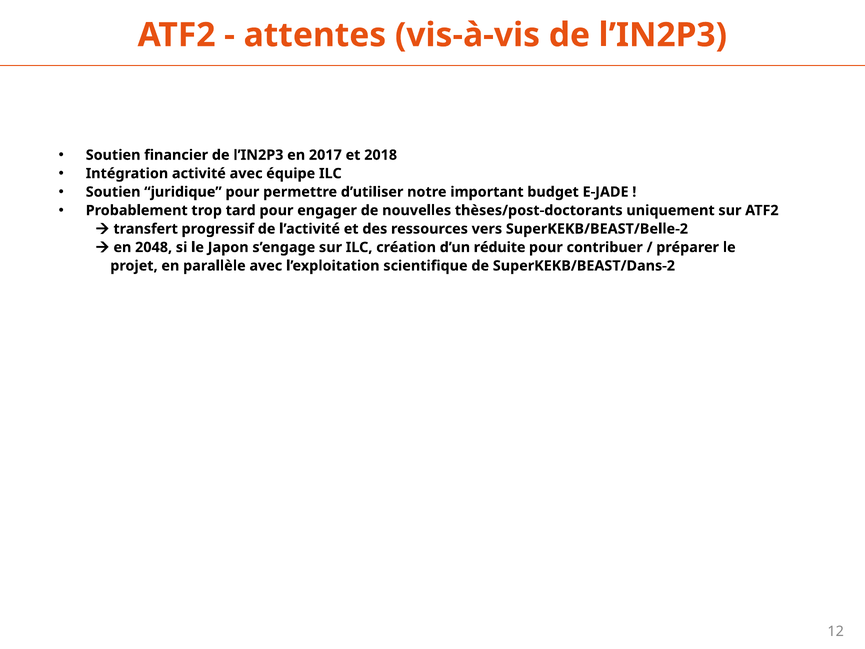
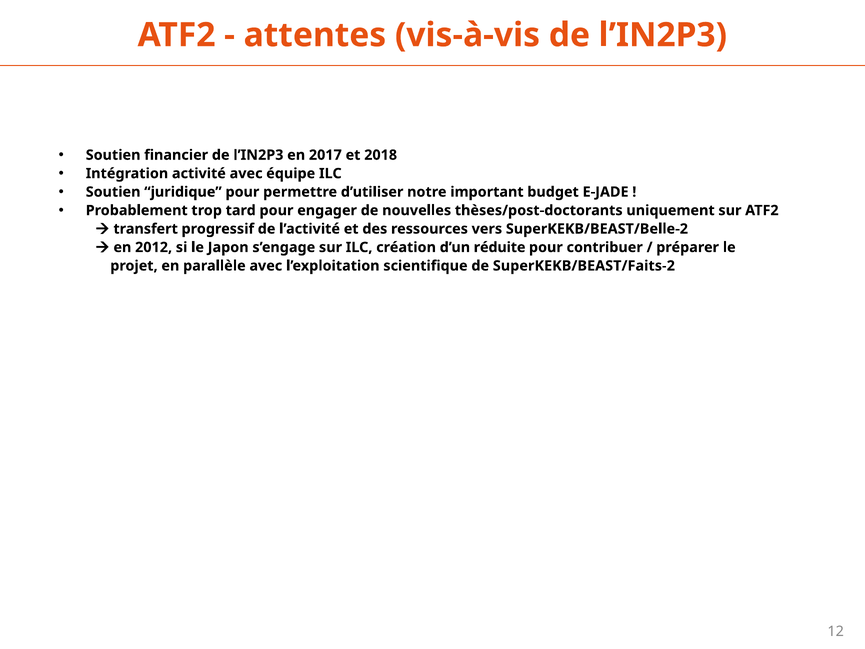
2048: 2048 -> 2012
SuperKEKB/BEAST/Dans-2: SuperKEKB/BEAST/Dans-2 -> SuperKEKB/BEAST/Faits-2
